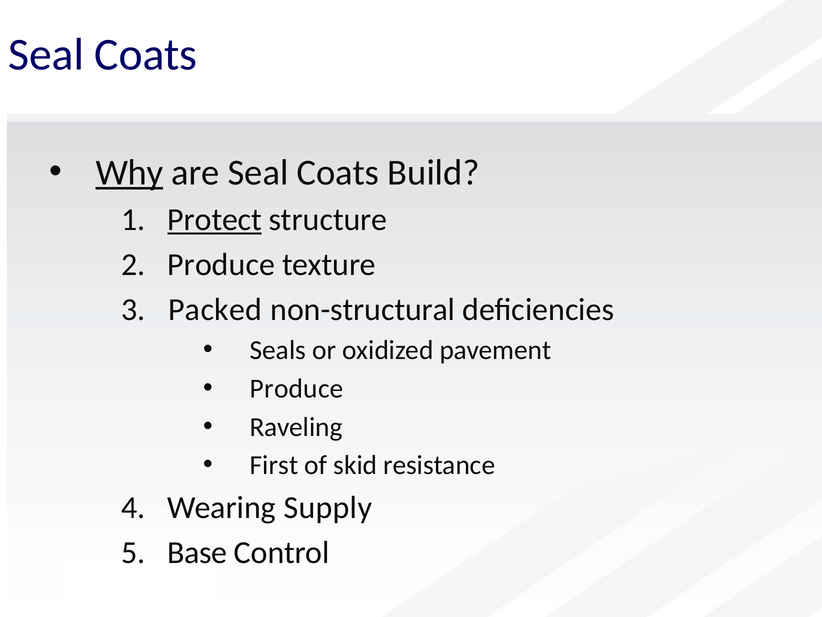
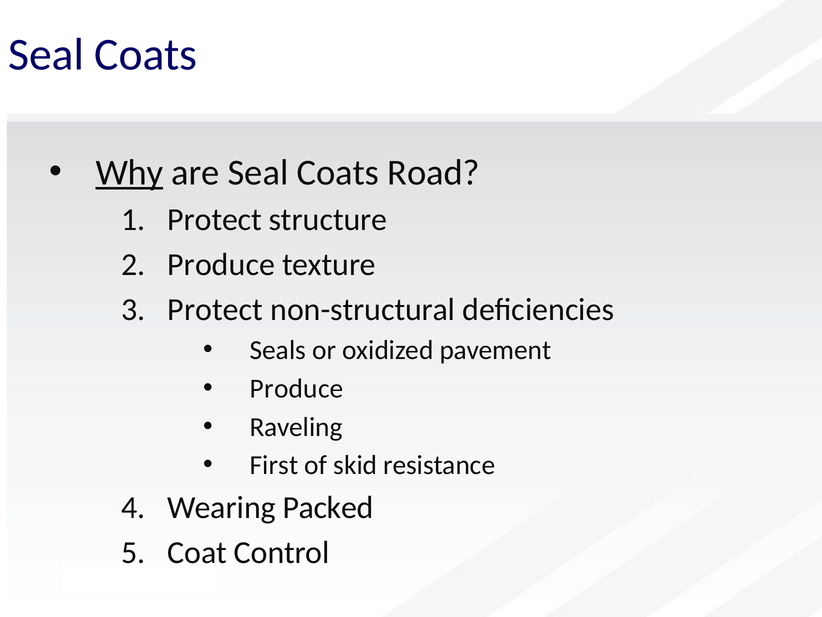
Build: Build -> Road
Protect at (215, 220) underline: present -> none
Packed at (215, 309): Packed -> Protect
Supply: Supply -> Packed
Base: Base -> Coat
